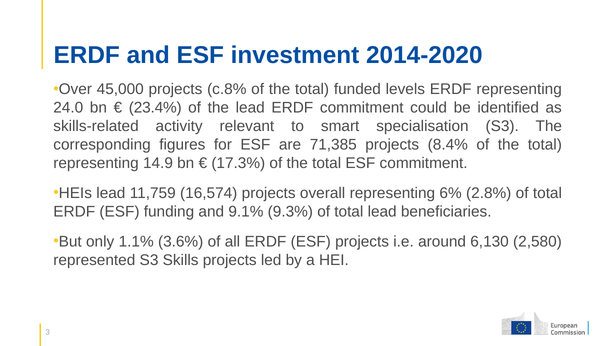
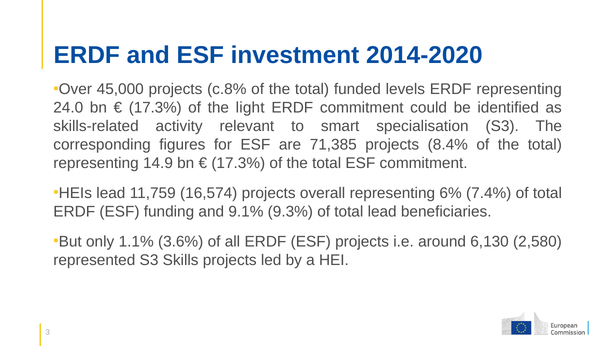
23.4% at (155, 108): 23.4% -> 17.3%
the lead: lead -> light
2.8%: 2.8% -> 7.4%
